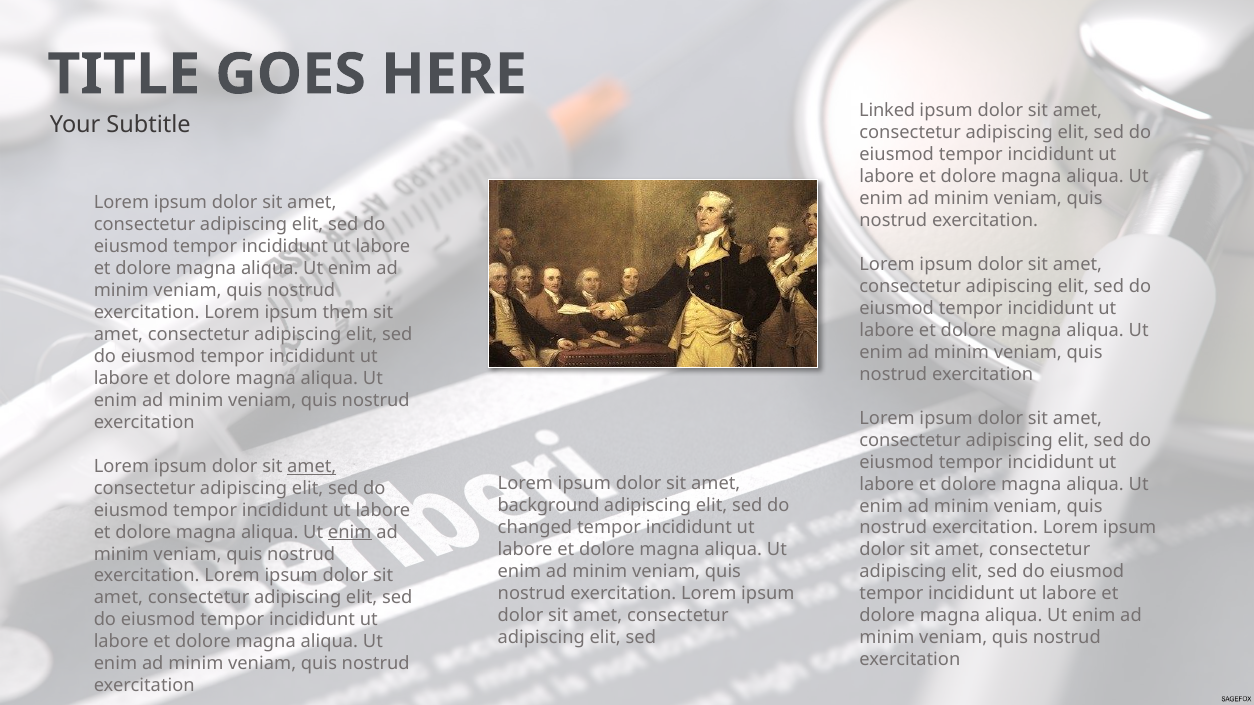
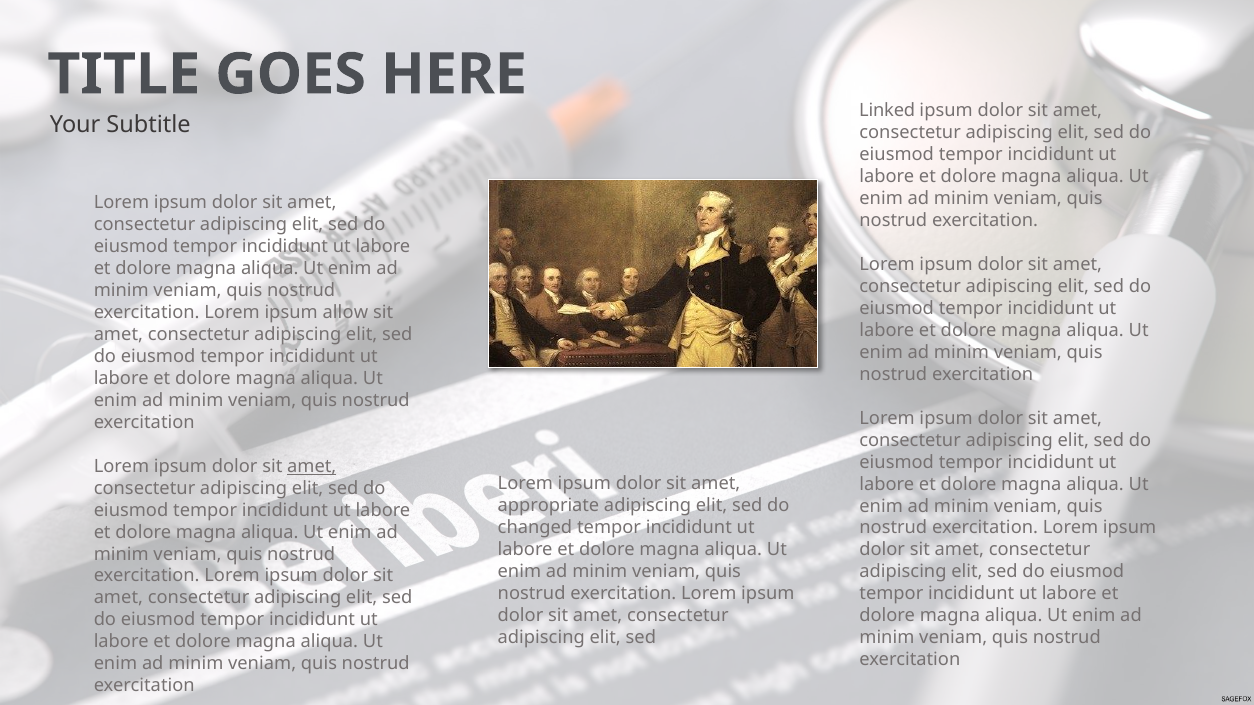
them: them -> allow
background: background -> appropriate
enim at (350, 532) underline: present -> none
